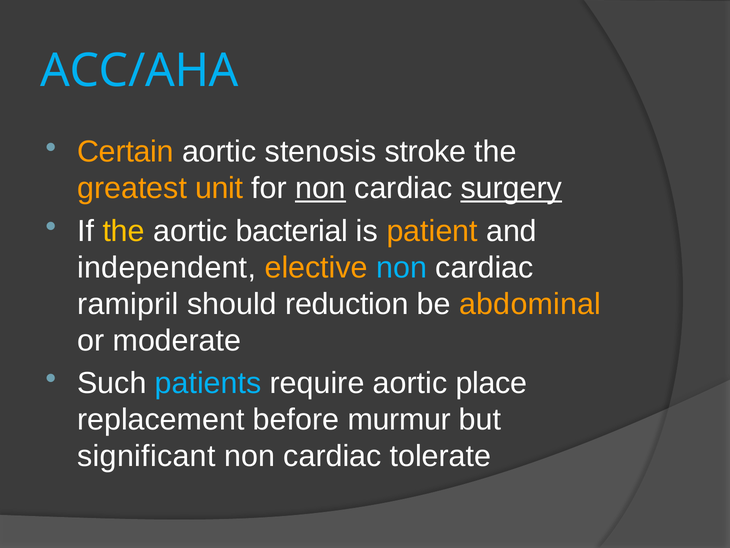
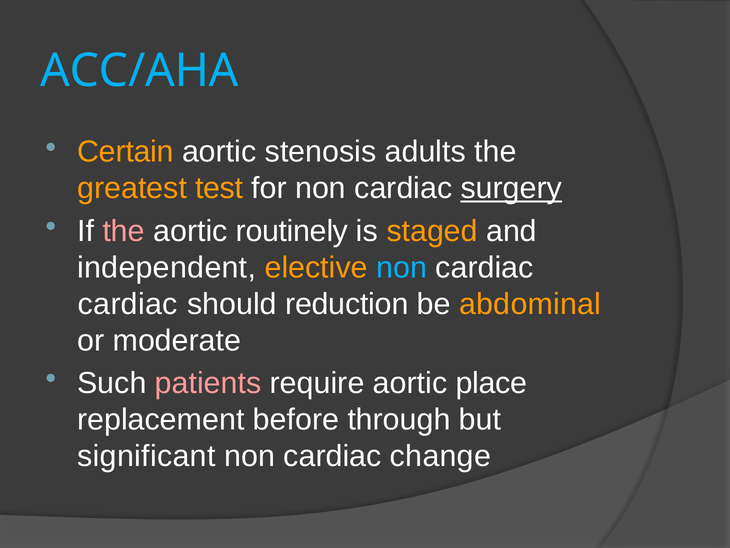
stroke: stroke -> adults
unit: unit -> test
non at (320, 188) underline: present -> none
the at (124, 231) colour: yellow -> pink
bacterial: bacterial -> routinely
patient: patient -> staged
ramipril at (128, 304): ramipril -> cardiac
patients colour: light blue -> pink
murmur: murmur -> through
tolerate: tolerate -> change
